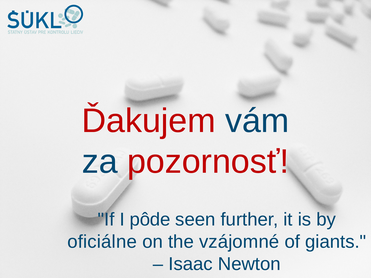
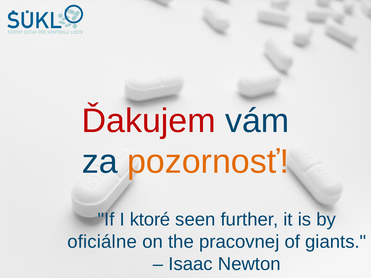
pozornosť colour: red -> orange
pôde: pôde -> ktoré
vzájomné: vzájomné -> pracovnej
